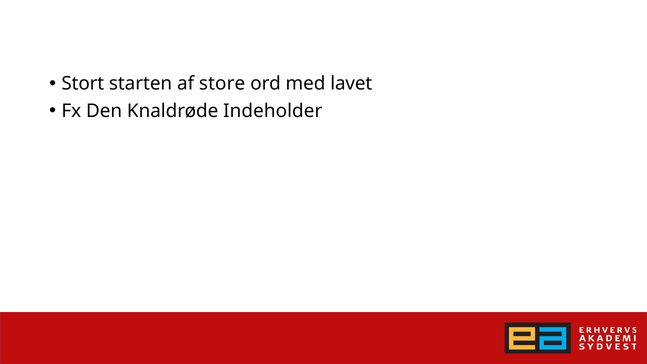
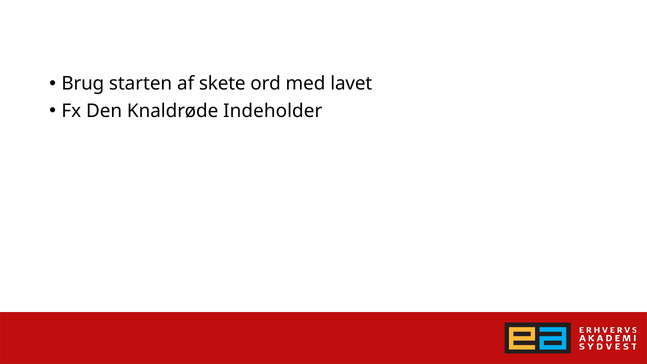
Stort: Stort -> Brug
store: store -> skete
